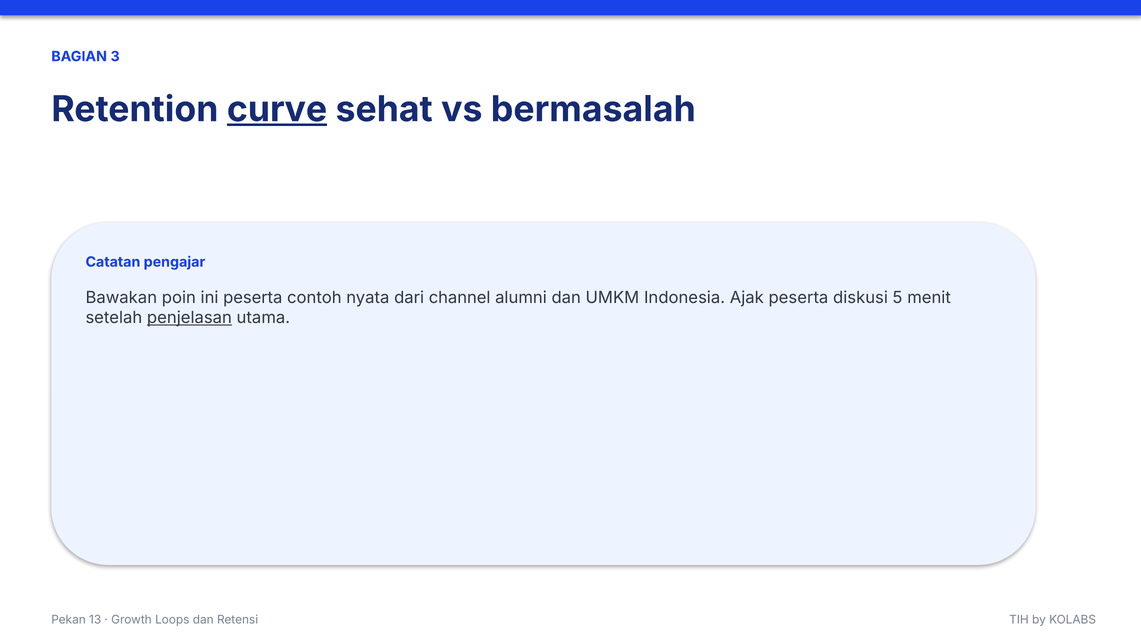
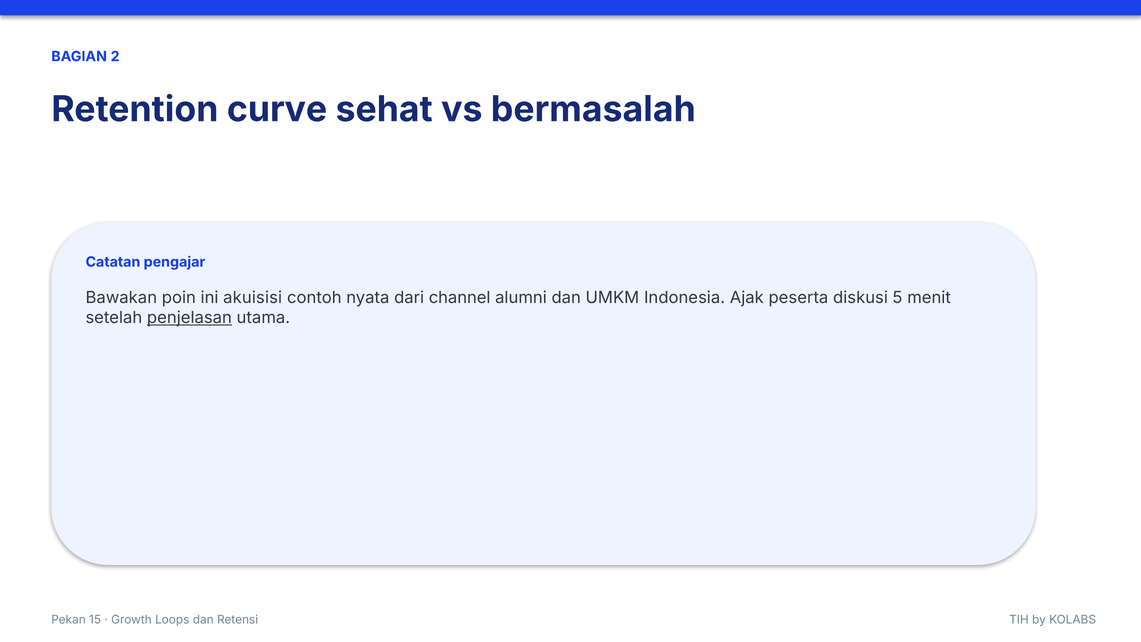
3: 3 -> 2
curve underline: present -> none
ini peserta: peserta -> akuisisi
13: 13 -> 15
